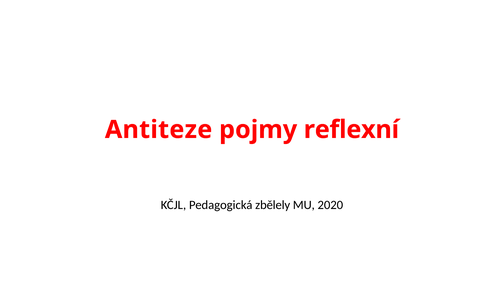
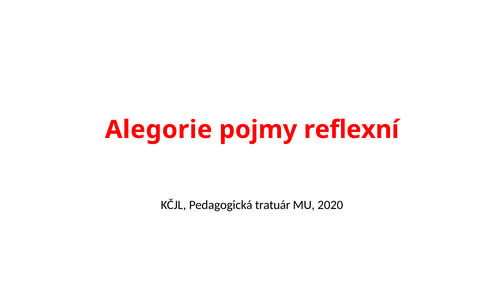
Antiteze: Antiteze -> Alegorie
zbělely: zbělely -> tratuár
